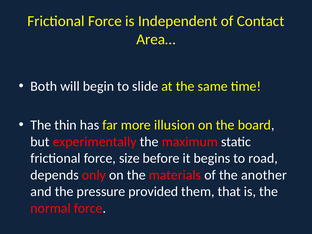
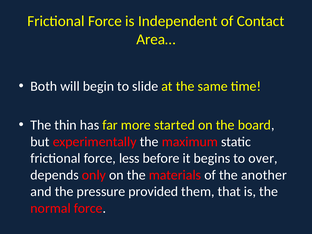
illusion: illusion -> started
size: size -> less
road: road -> over
